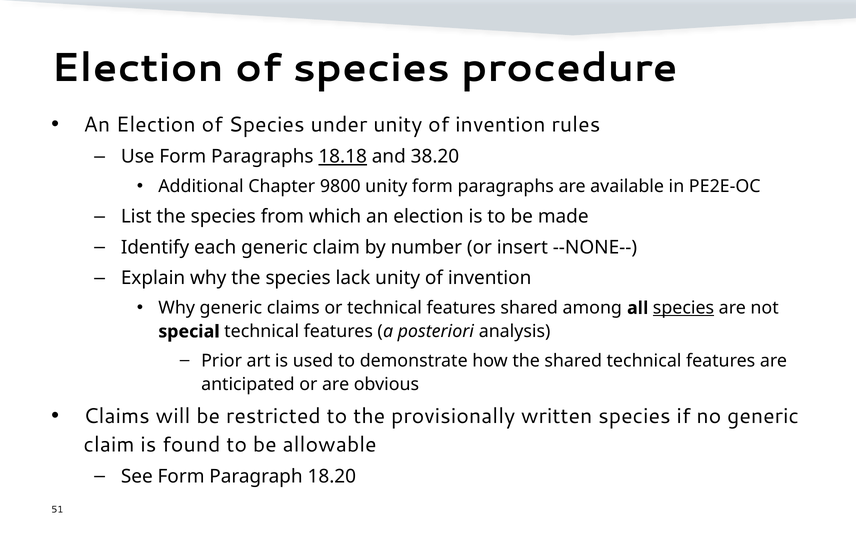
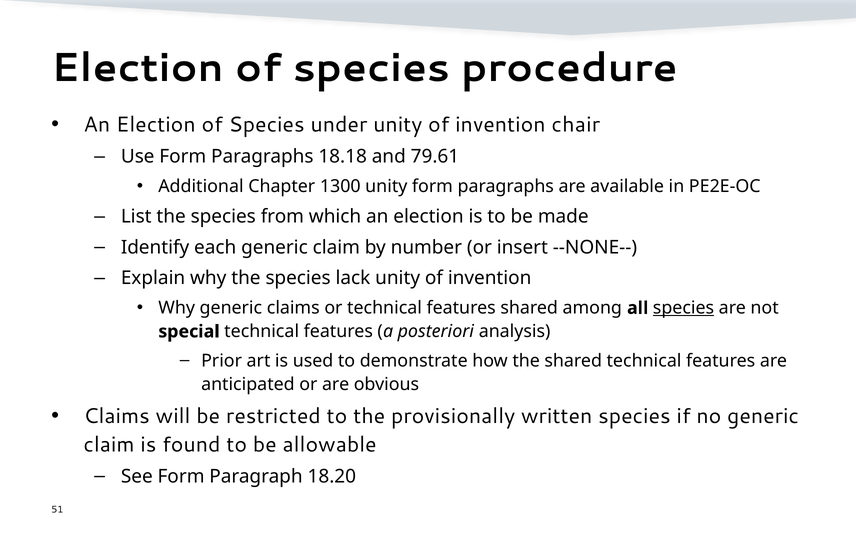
rules: rules -> chair
18.18 underline: present -> none
38.20: 38.20 -> 79.61
9800: 9800 -> 1300
